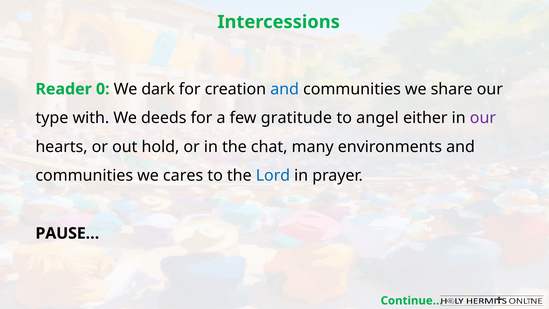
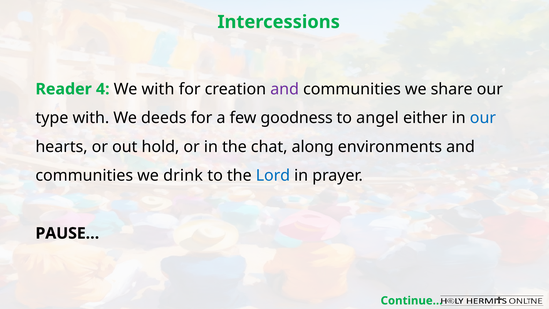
0: 0 -> 4
We dark: dark -> with
and at (285, 89) colour: blue -> purple
gratitude: gratitude -> goodness
our at (483, 118) colour: purple -> blue
many: many -> along
cares: cares -> drink
